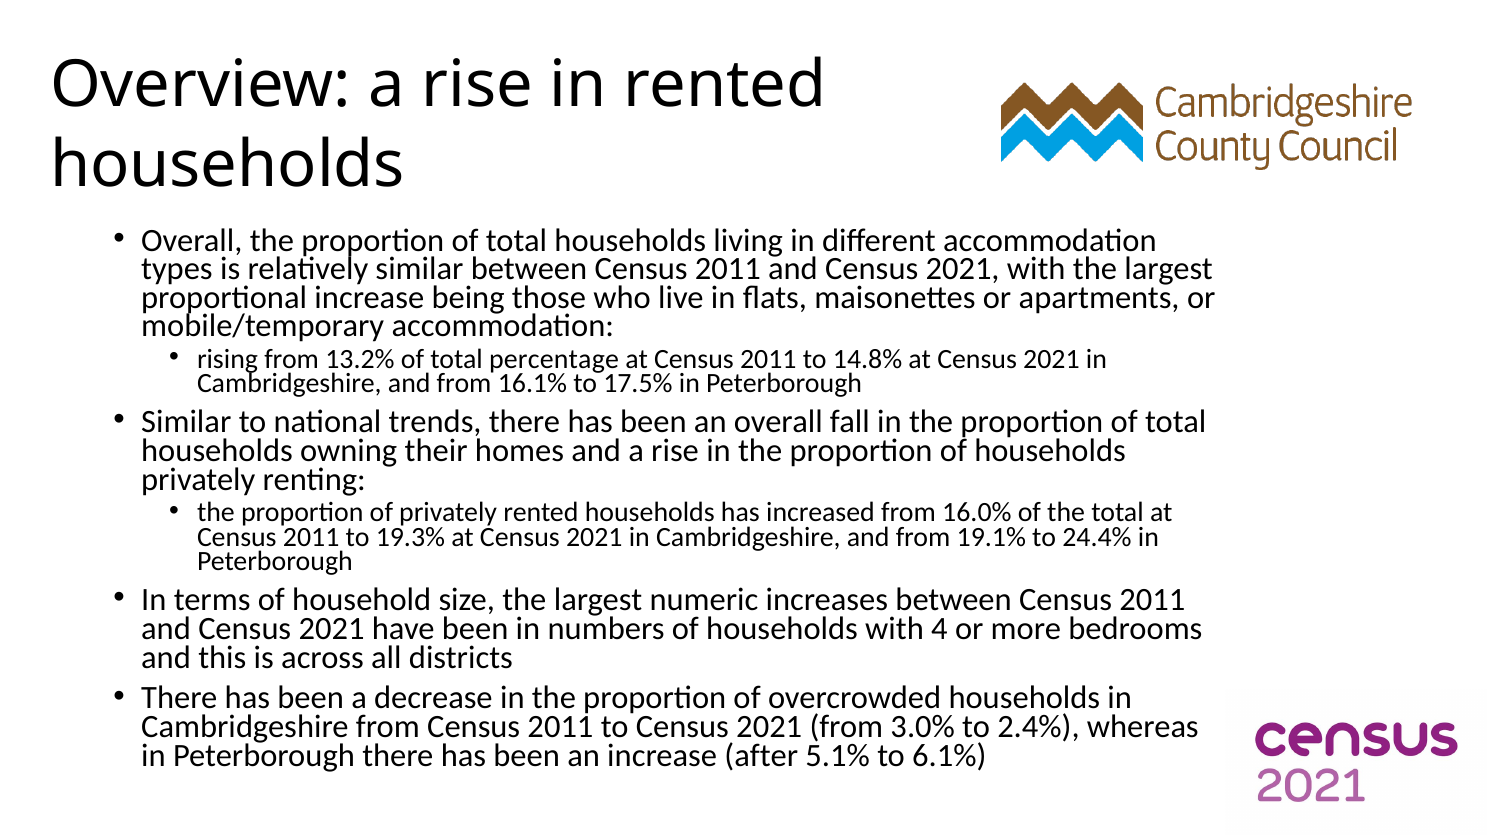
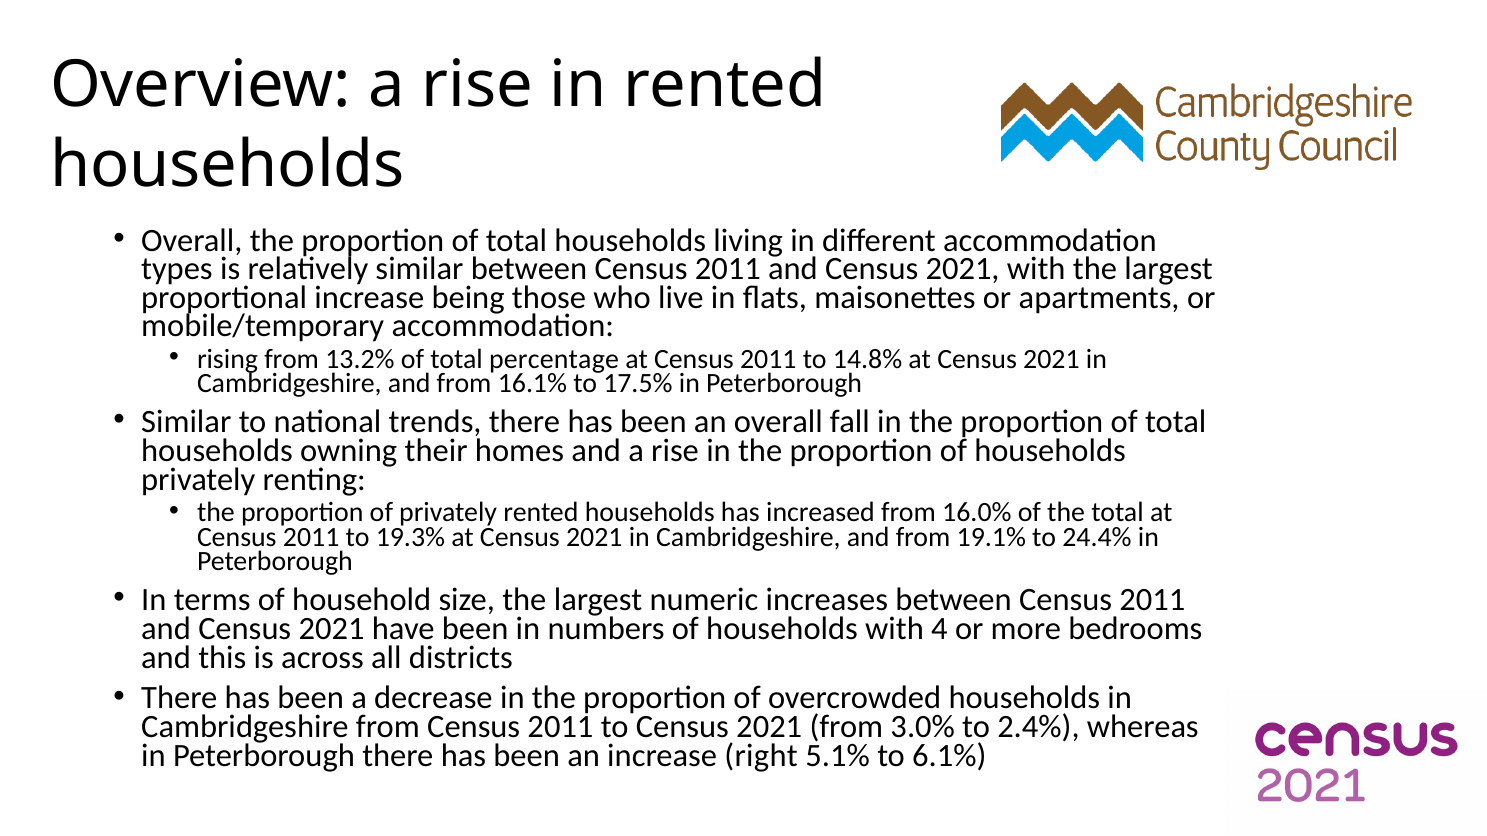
after: after -> right
